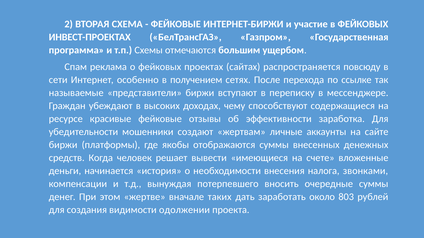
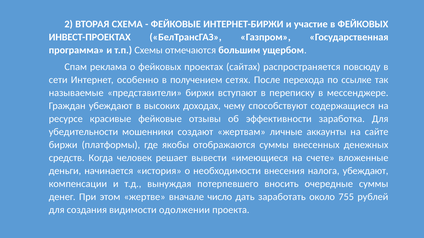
налога звонками: звонками -> убеждают
таких: таких -> число
803: 803 -> 755
